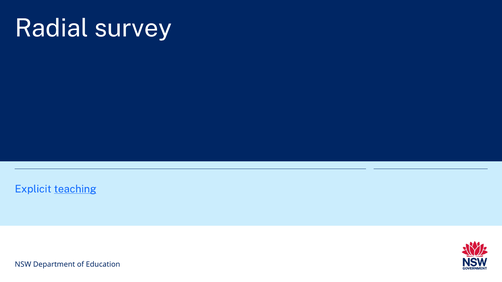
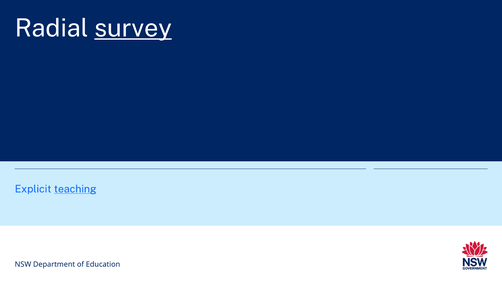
survey underline: none -> present
